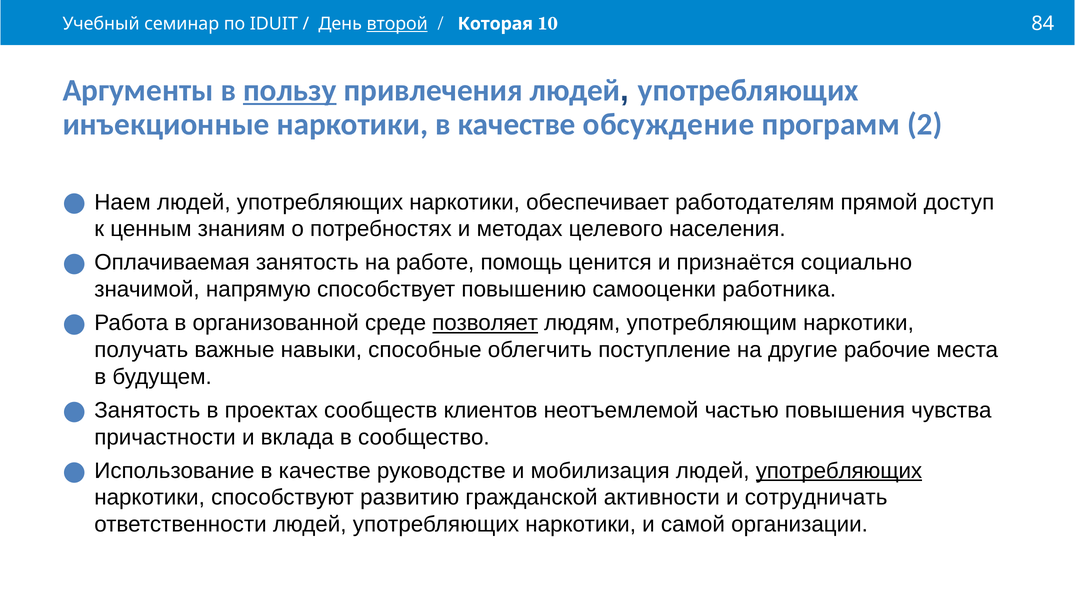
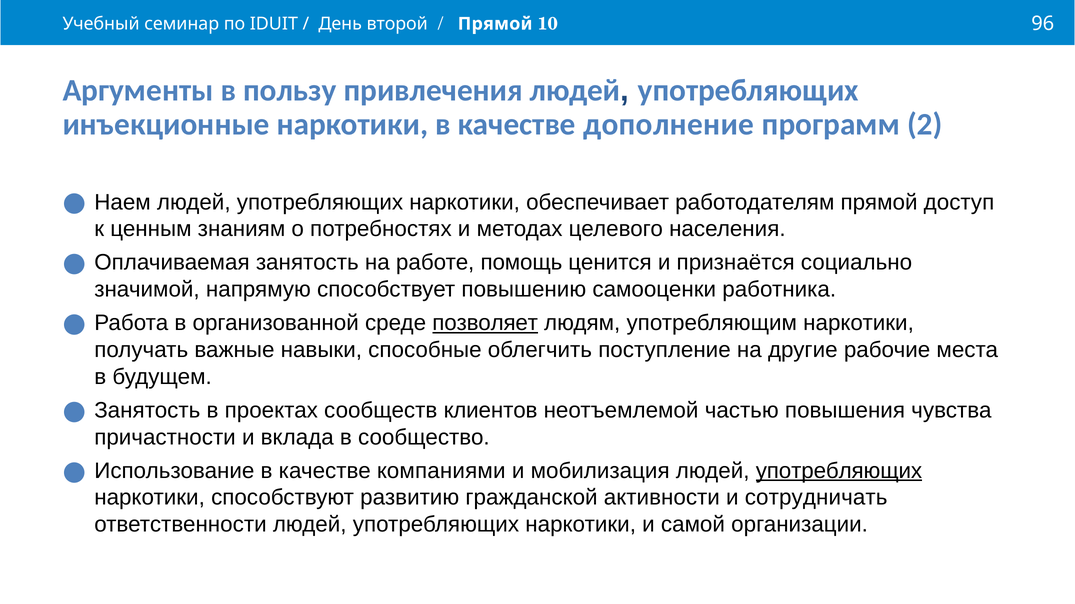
второй underline: present -> none
Которая at (495, 24): Которая -> Прямой
84: 84 -> 96
пользу underline: present -> none
обсуждение: обсуждение -> дополнение
руководстве: руководстве -> компаниями
